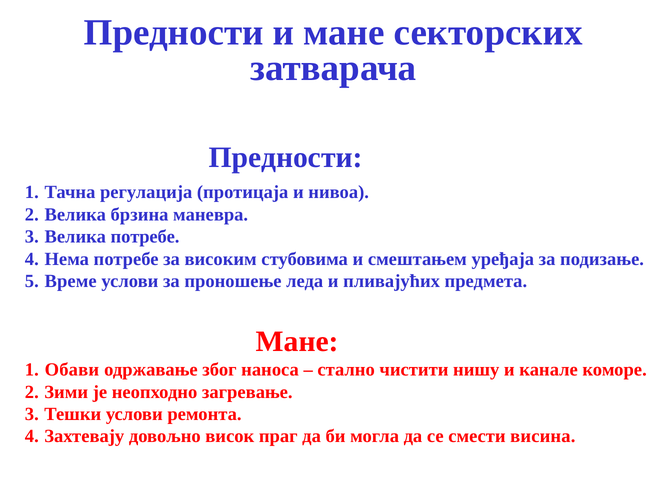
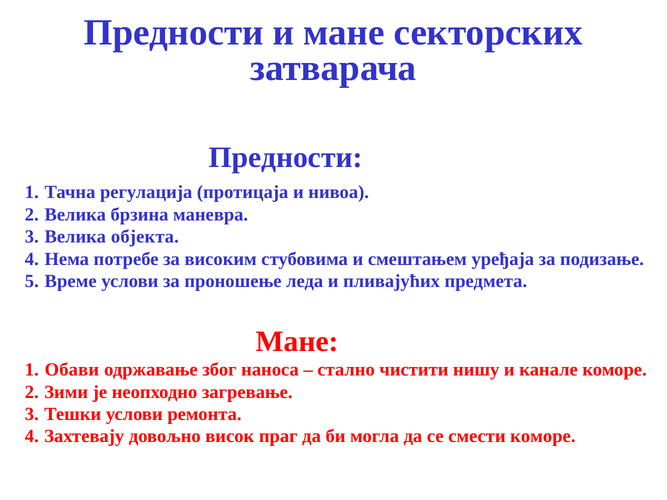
Велика потребе: потребе -> објекта
смести висина: висина -> коморе
